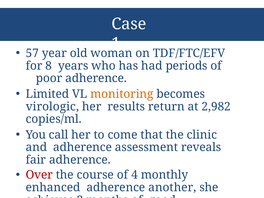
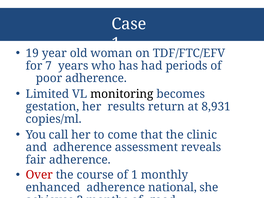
57: 57 -> 19
8: 8 -> 7
monitoring colour: orange -> black
virologic: virologic -> gestation
2,982: 2,982 -> 8,931
of 4: 4 -> 1
another: another -> national
